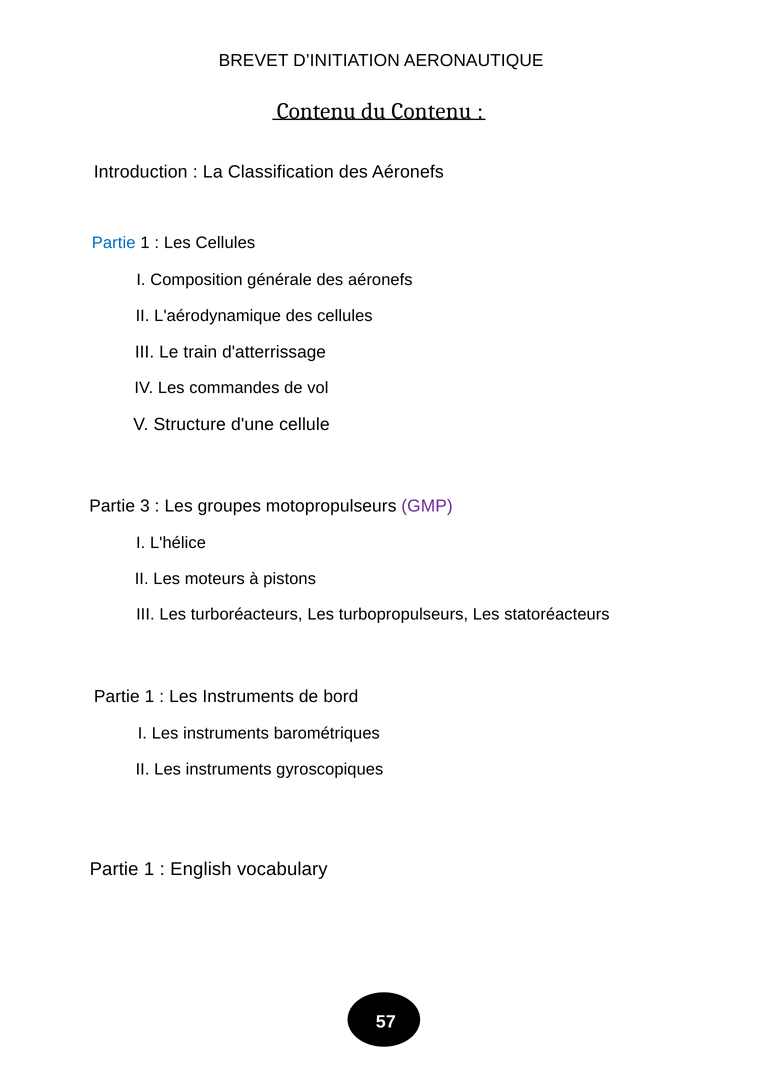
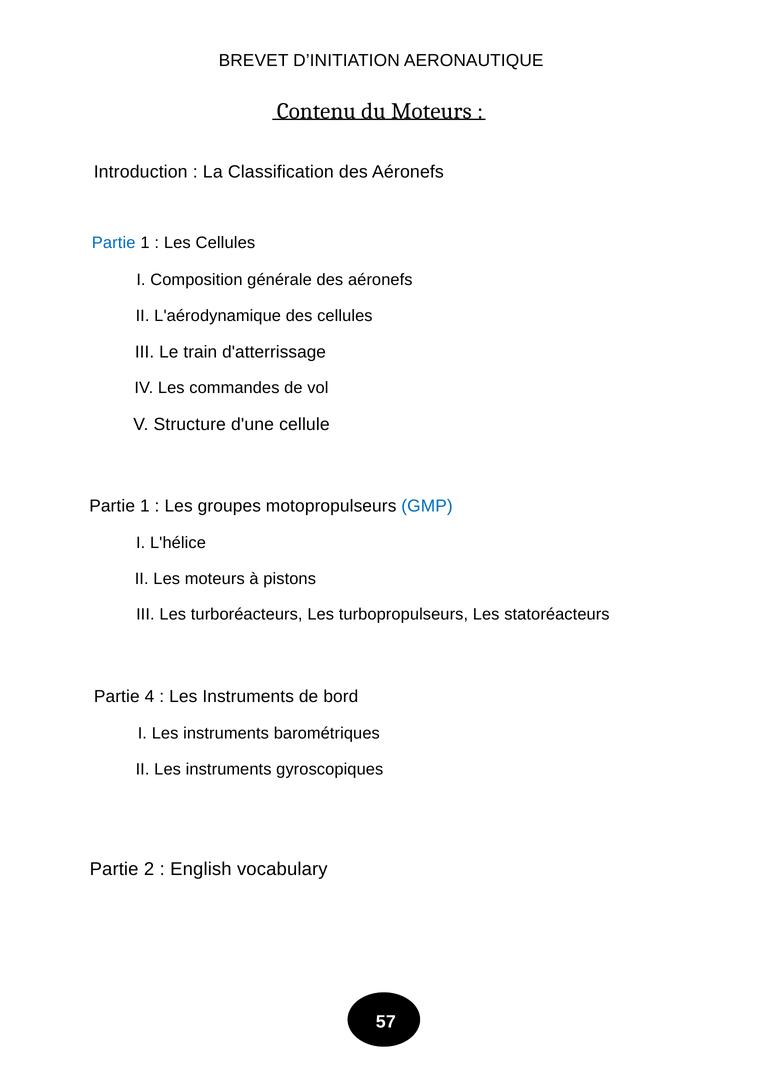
du Contenu: Contenu -> Moteurs
3 at (145, 506): 3 -> 1
GMP colour: purple -> blue
1 at (150, 697): 1 -> 4
1 at (149, 869): 1 -> 2
